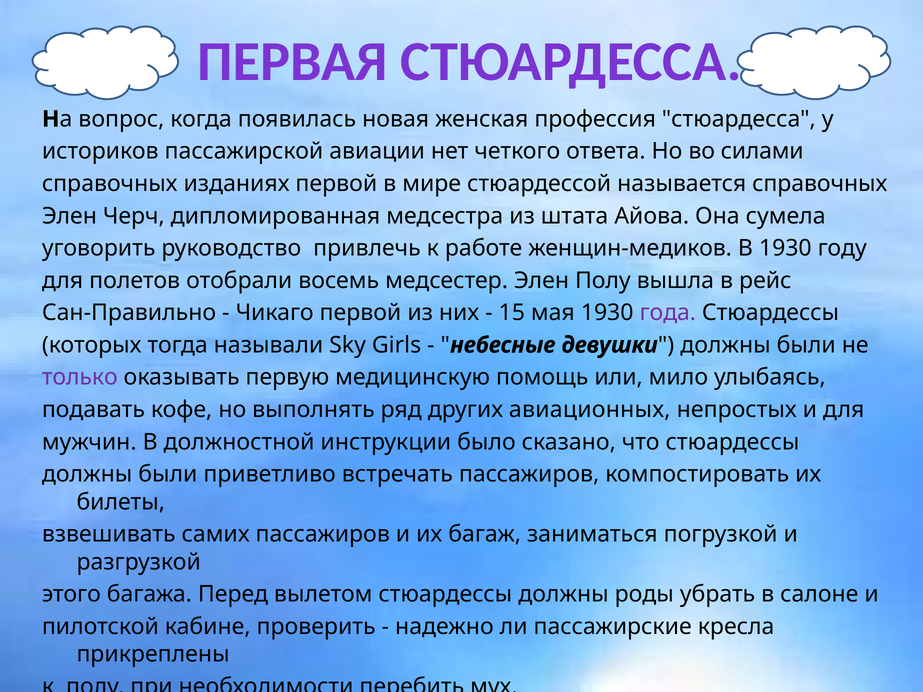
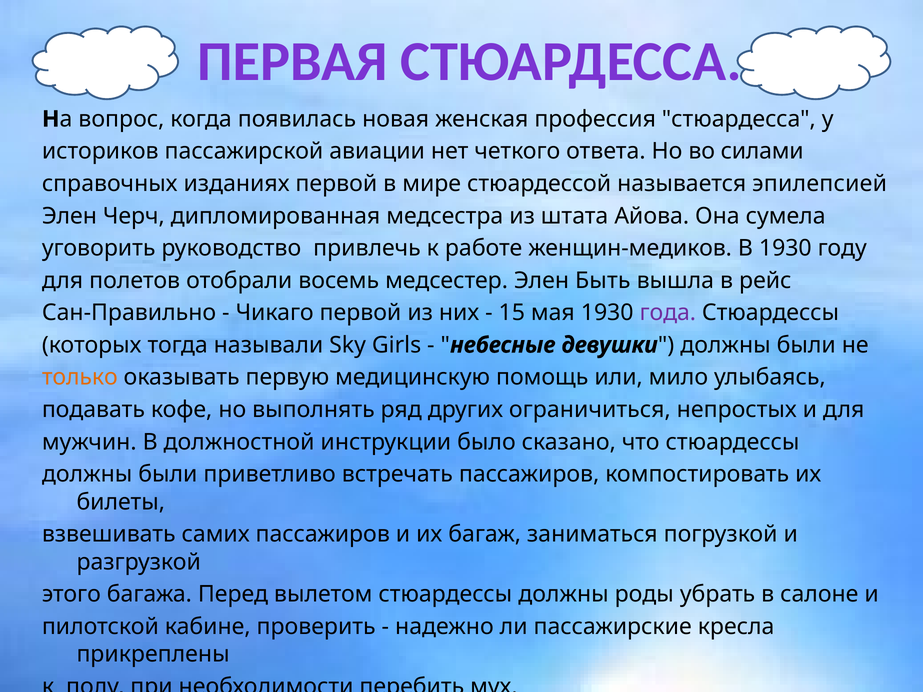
называется справочных: справочных -> эпилепсией
Элен Полу: Полу -> Быть
только colour: purple -> orange
авиационных: авиационных -> ограничиться
